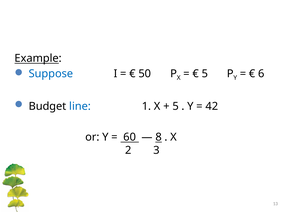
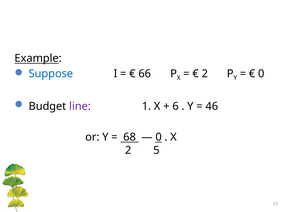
50: 50 -> 66
5 at (205, 74): 5 -> 2
6 at (261, 74): 6 -> 0
line colour: blue -> purple
5 at (176, 106): 5 -> 6
42: 42 -> 46
60: 60 -> 68
8 at (159, 137): 8 -> 0
3: 3 -> 5
